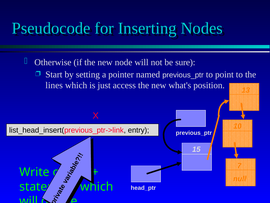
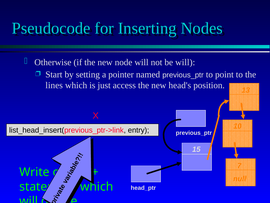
be sure: sure -> will
what's: what's -> head's
